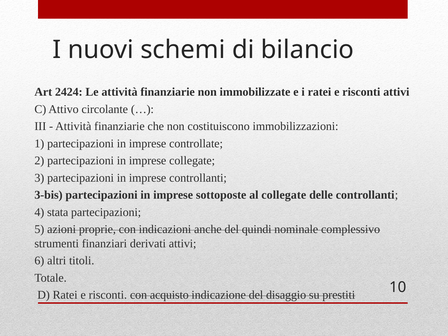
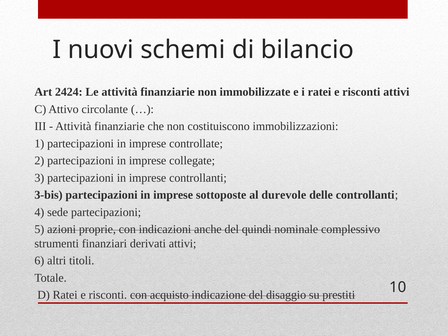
al collegate: collegate -> durevole
stata: stata -> sede
